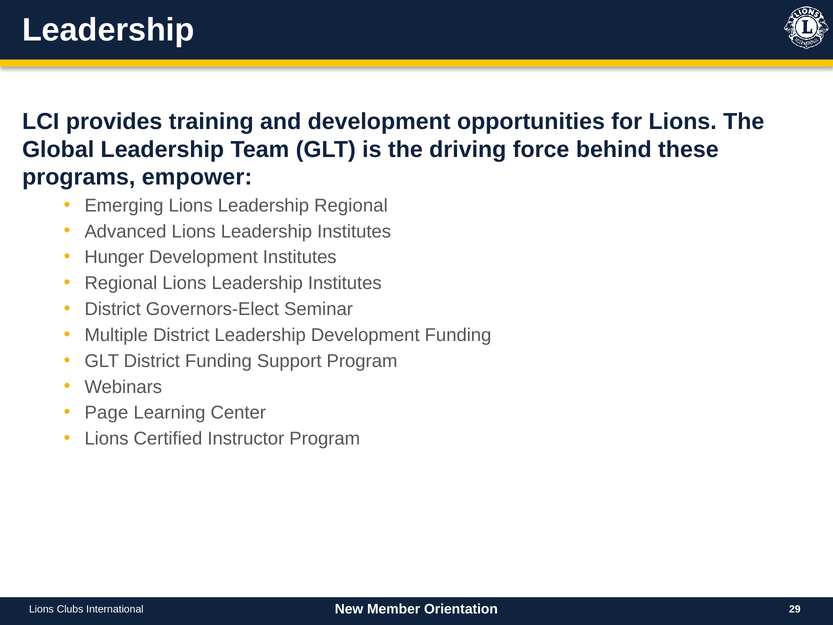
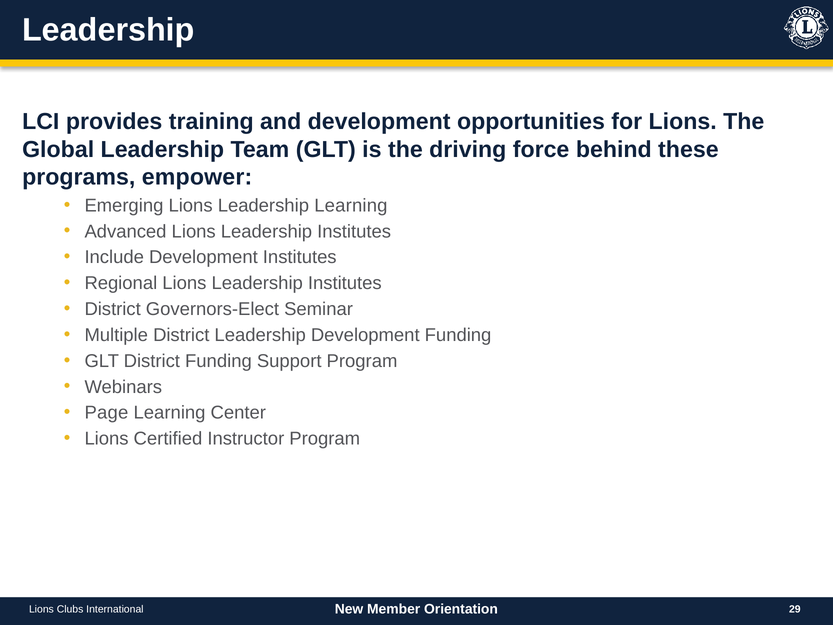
Leadership Regional: Regional -> Learning
Hunger: Hunger -> Include
